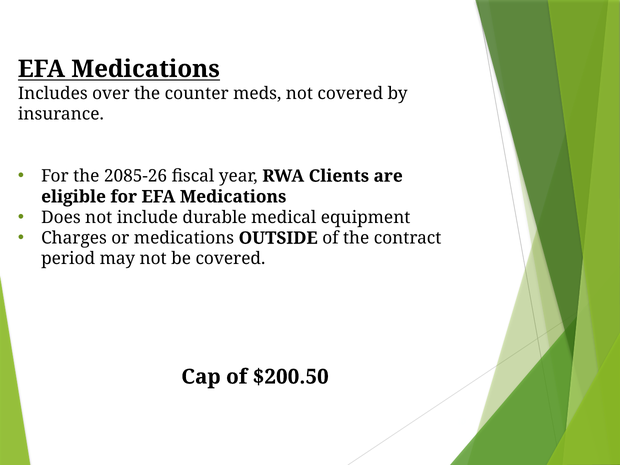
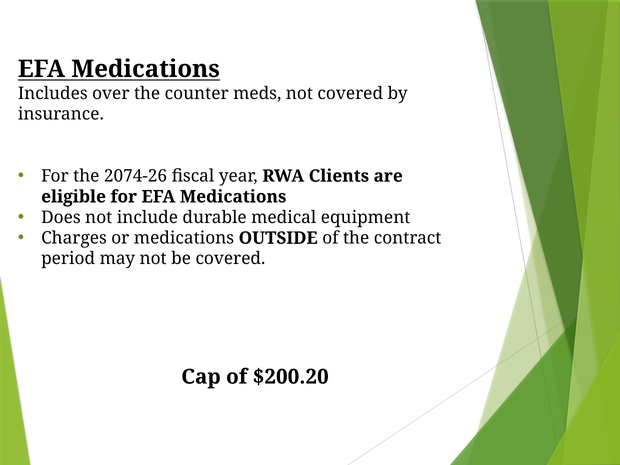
2085-26: 2085-26 -> 2074-26
$200.50: $200.50 -> $200.20
